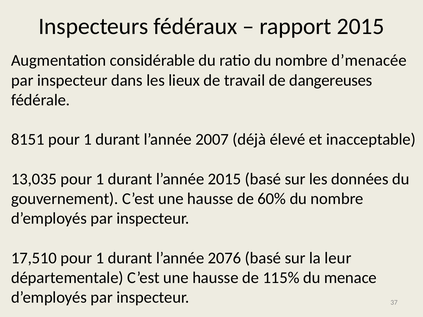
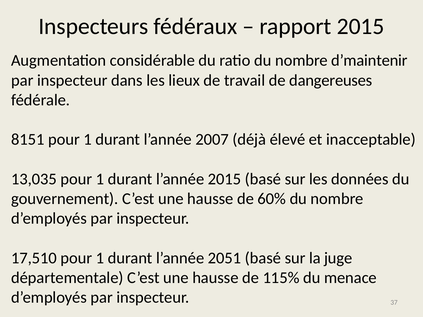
d’menacée: d’menacée -> d’maintenir
2076: 2076 -> 2051
leur: leur -> juge
